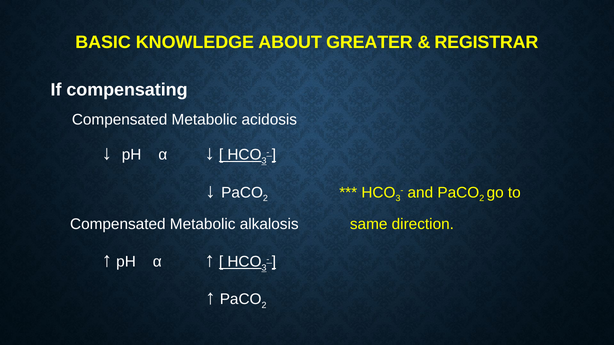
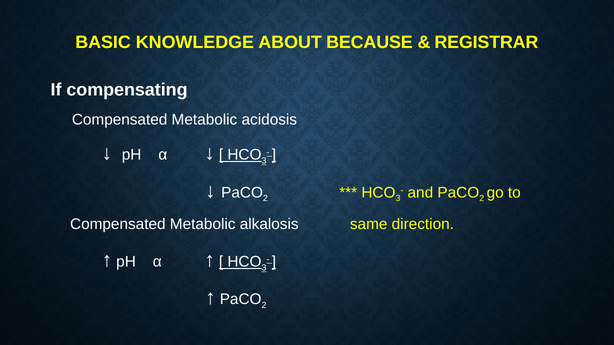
GREATER: GREATER -> BECAUSE
